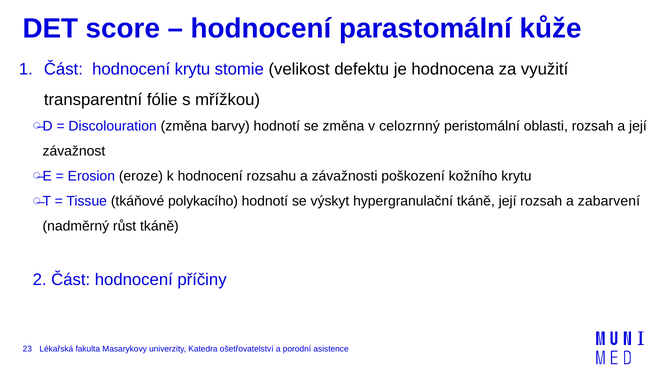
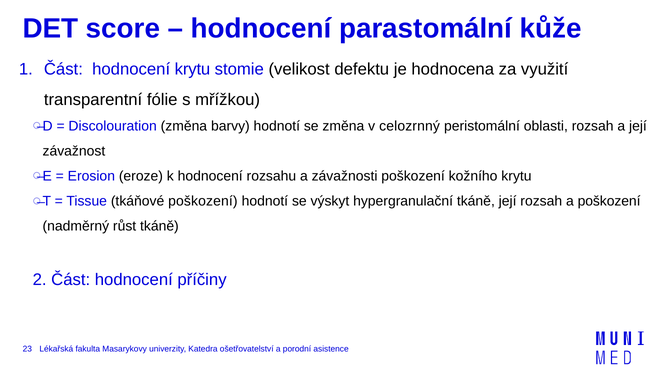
tkáňové polykacího: polykacího -> poškození
a zabarvení: zabarvení -> poškození
